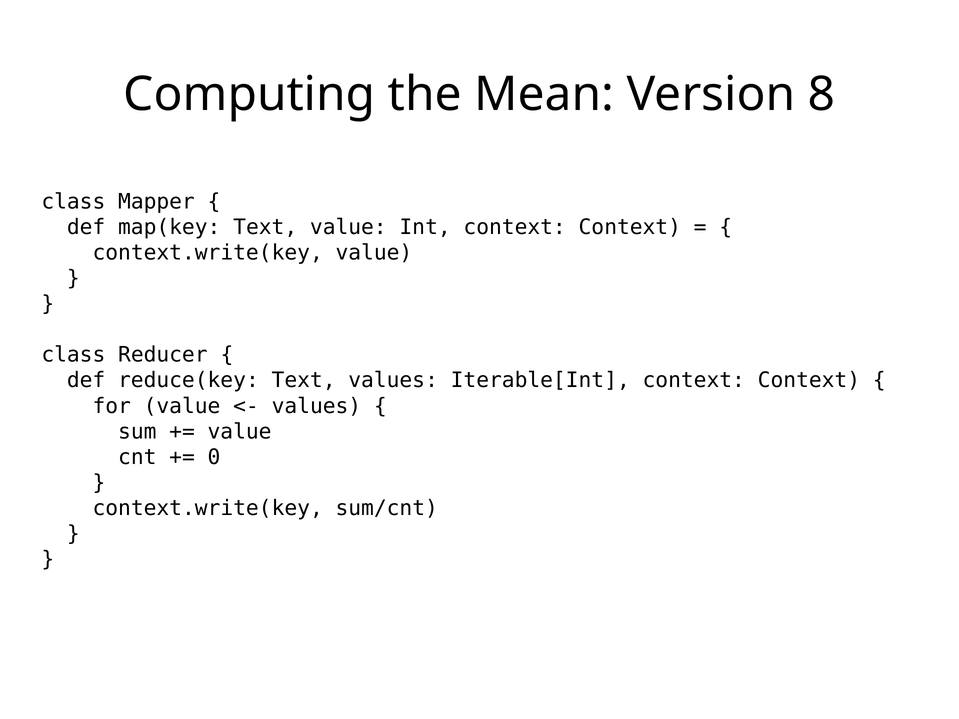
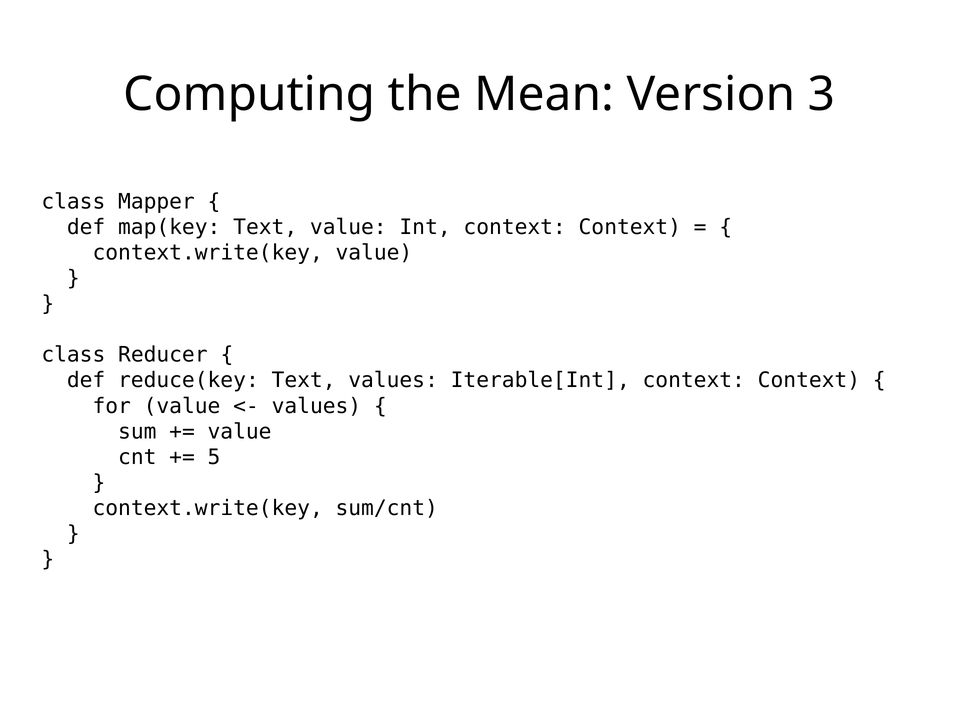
8: 8 -> 3
0: 0 -> 5
